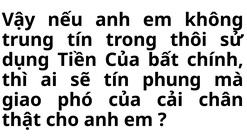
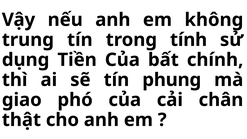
thôi: thôi -> tính
